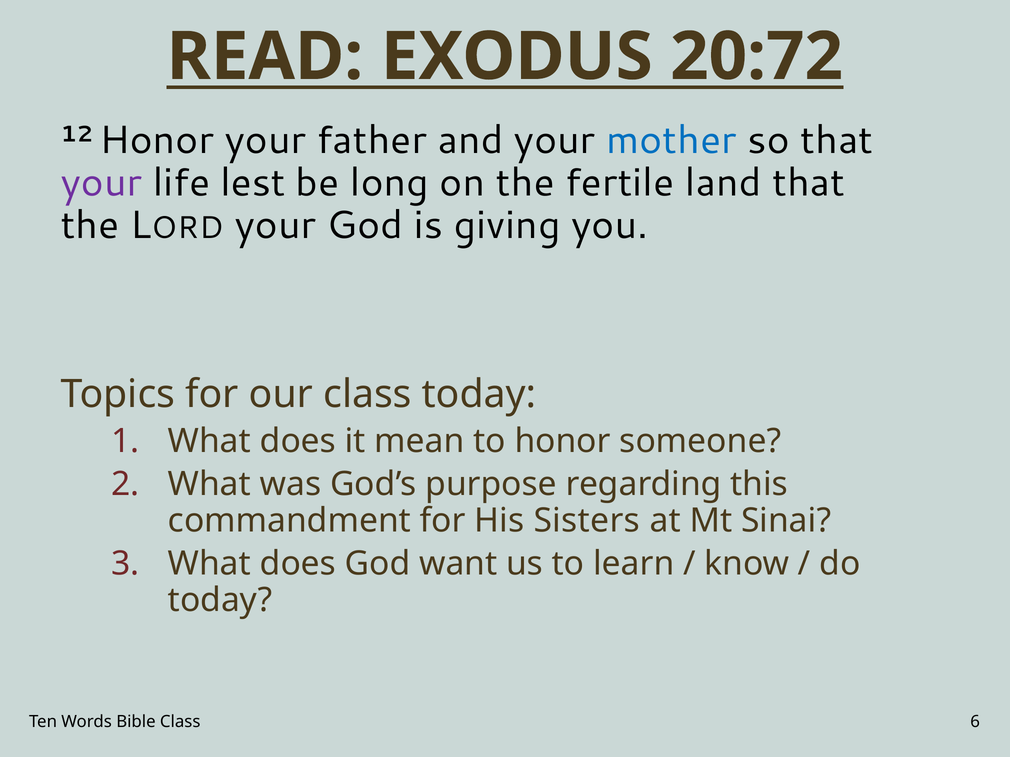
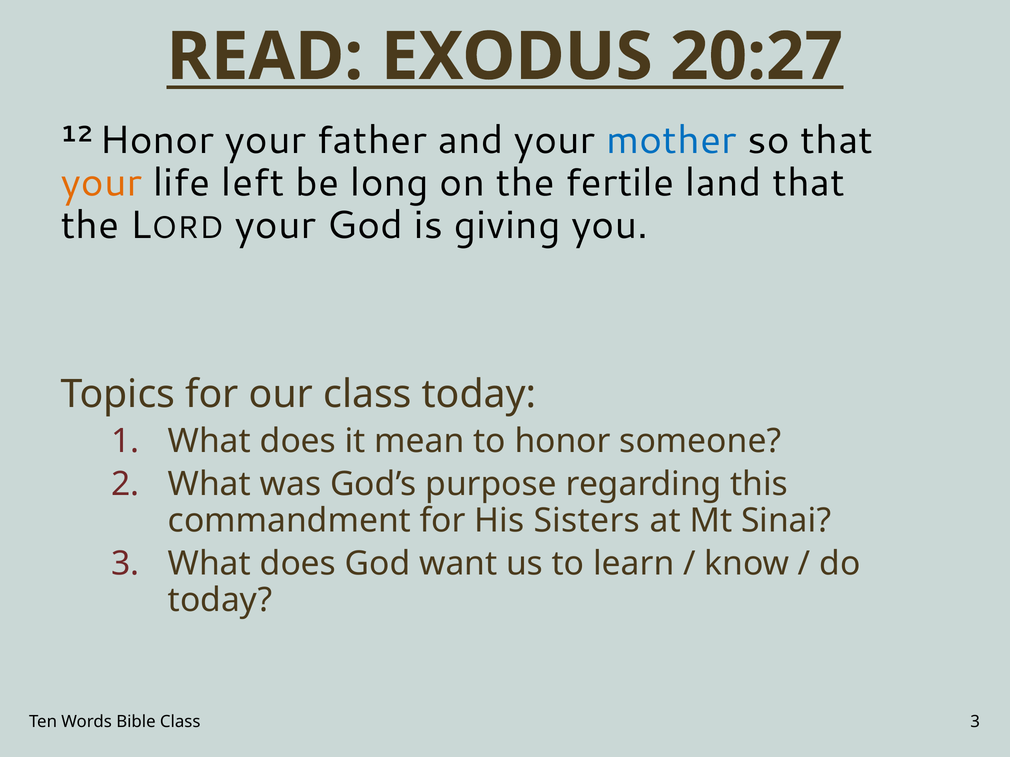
20:72: 20:72 -> 20:27
your at (101, 183) colour: purple -> orange
lest: lest -> left
Class 6: 6 -> 3
